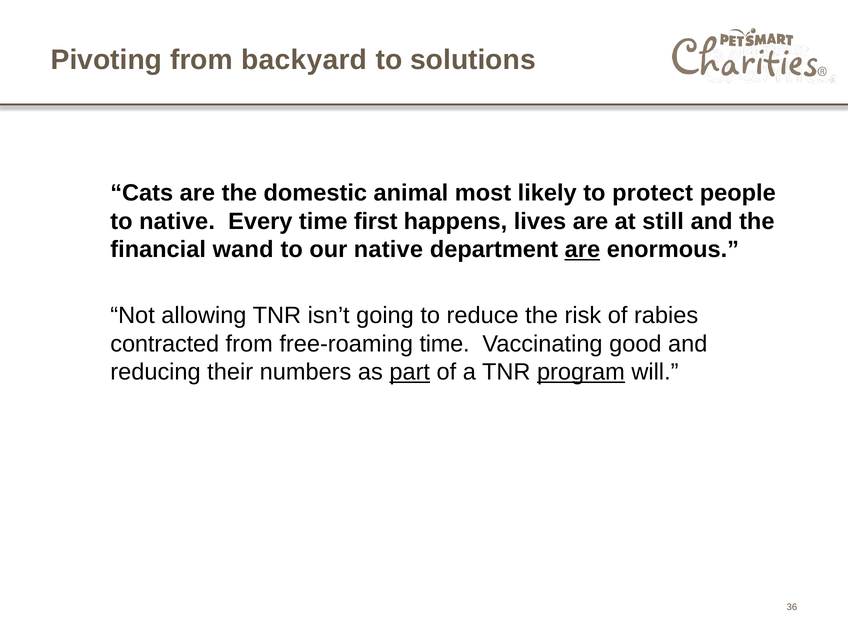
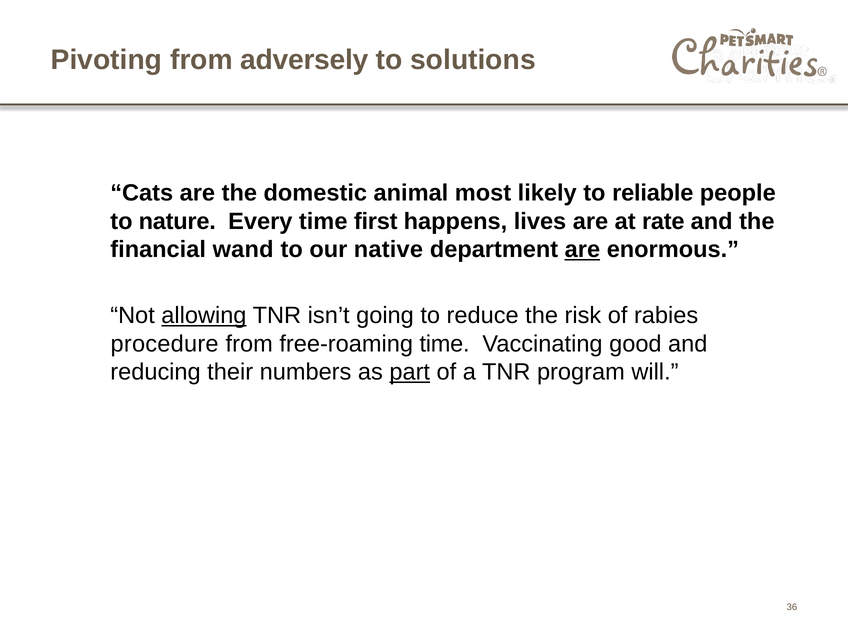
backyard: backyard -> adversely
protect: protect -> reliable
to native: native -> nature
still: still -> rate
allowing underline: none -> present
contracted: contracted -> procedure
program underline: present -> none
